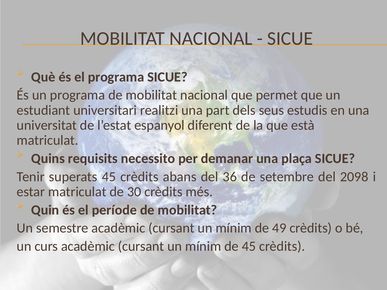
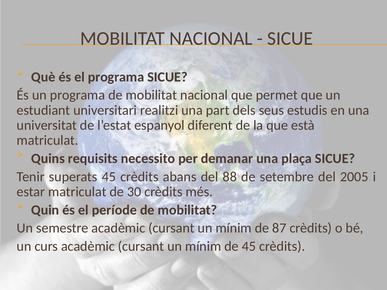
36: 36 -> 88
2098: 2098 -> 2005
49: 49 -> 87
